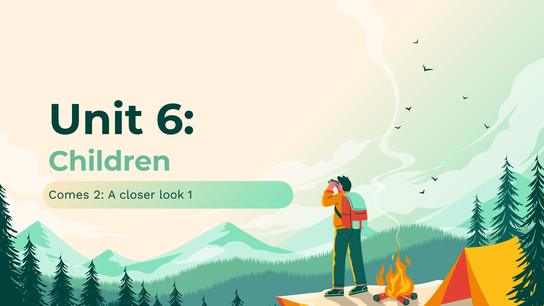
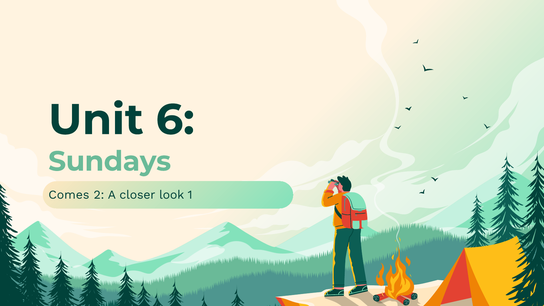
Children: Children -> Sundays
